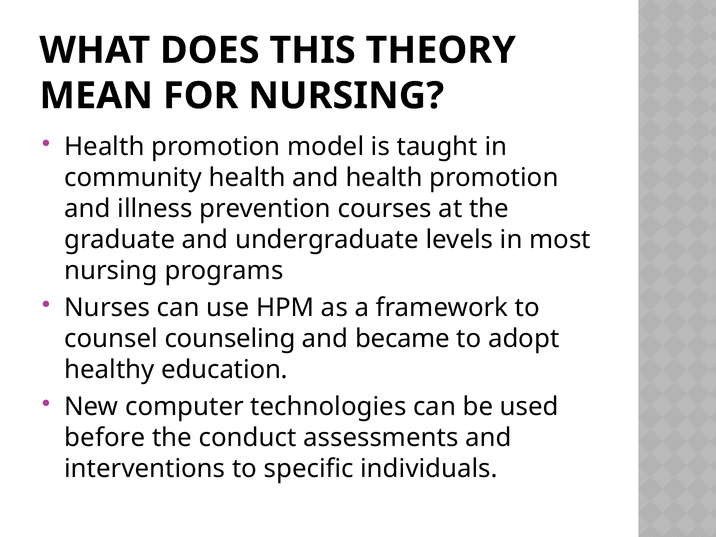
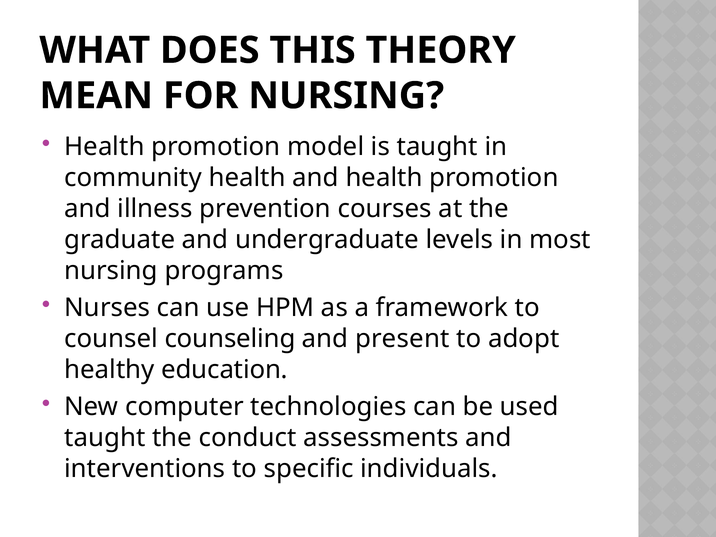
became: became -> present
before at (105, 438): before -> taught
